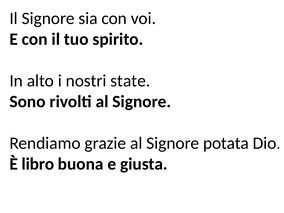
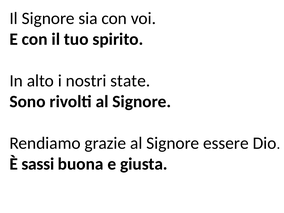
potata: potata -> essere
libro: libro -> sassi
